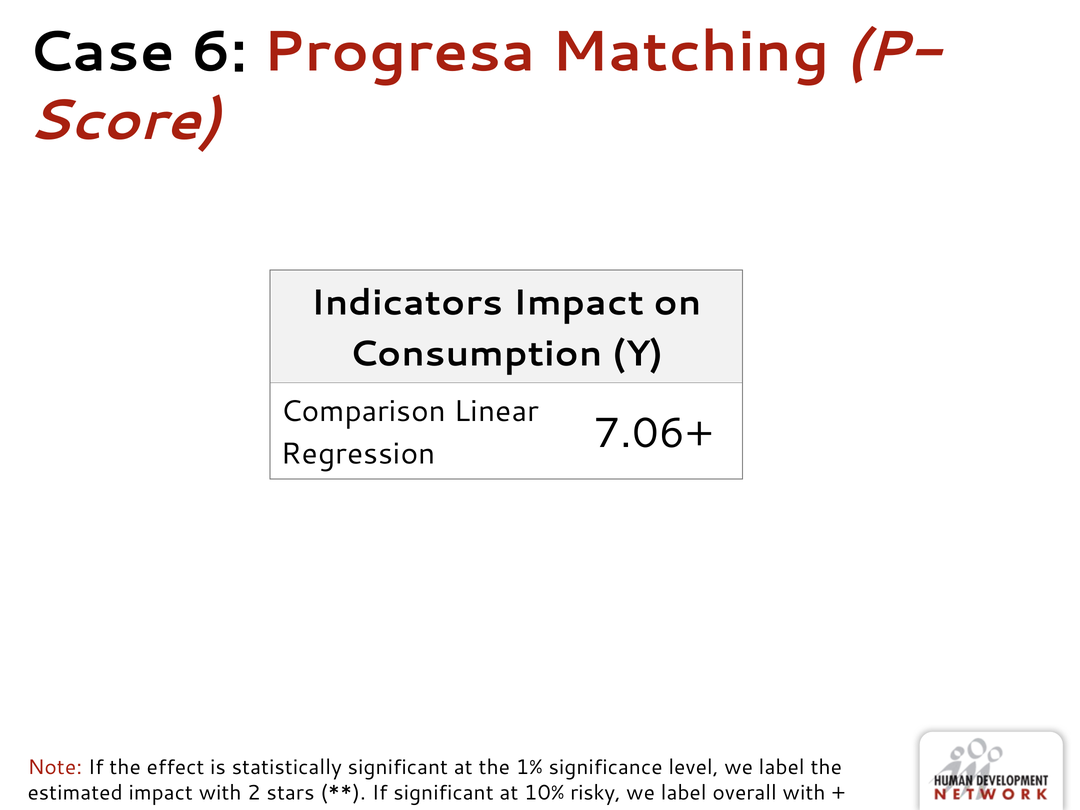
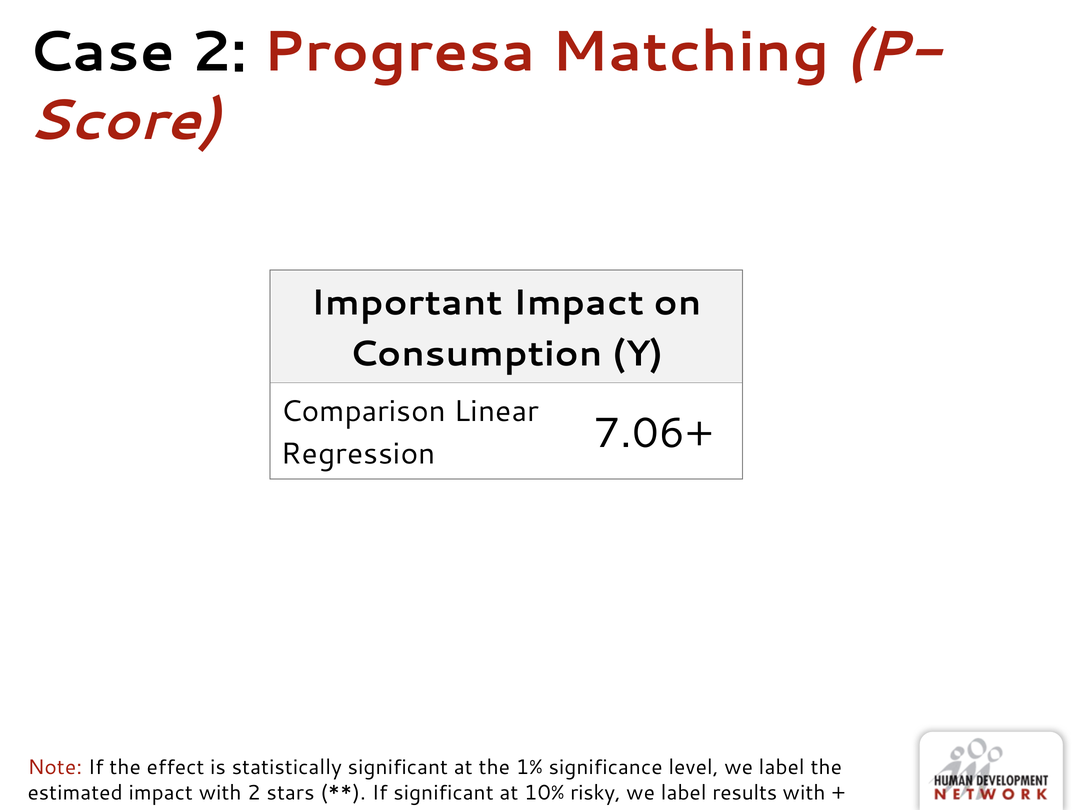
Case 6: 6 -> 2
Indicators: Indicators -> Important
overall: overall -> results
